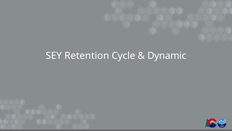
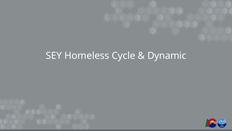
Retention: Retention -> Homeless
